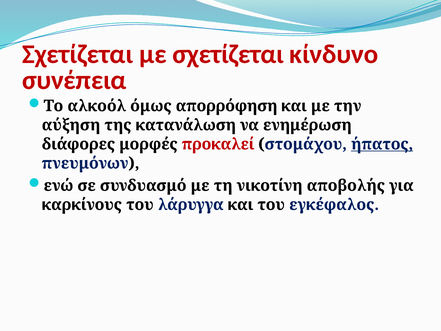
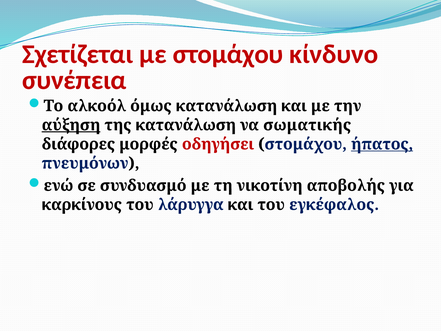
με σχετίζεται: σχετίζεται -> στομάχου
όμως απορρόφηση: απορρόφηση -> κατανάλωση
αύξηση underline: none -> present
ενημέρωση: ενημέρωση -> σωματικής
προκαλεί: προκαλεί -> οδηγήσει
